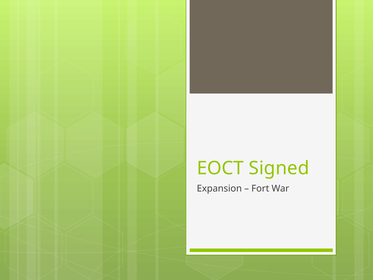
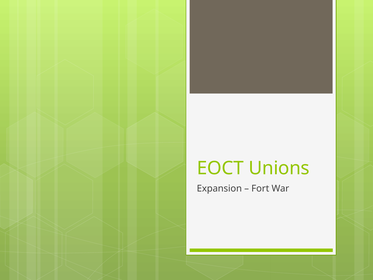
Signed: Signed -> Unions
